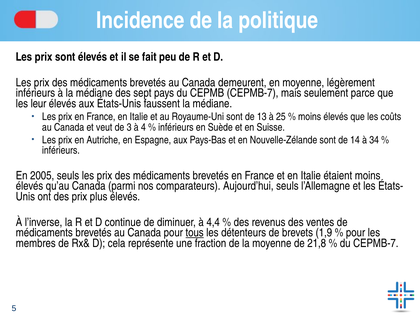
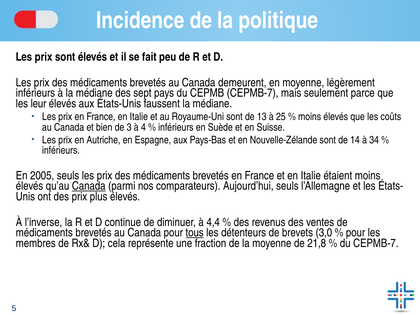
veut: veut -> bien
Canada at (89, 186) underline: none -> present
1,9: 1,9 -> 3,0
